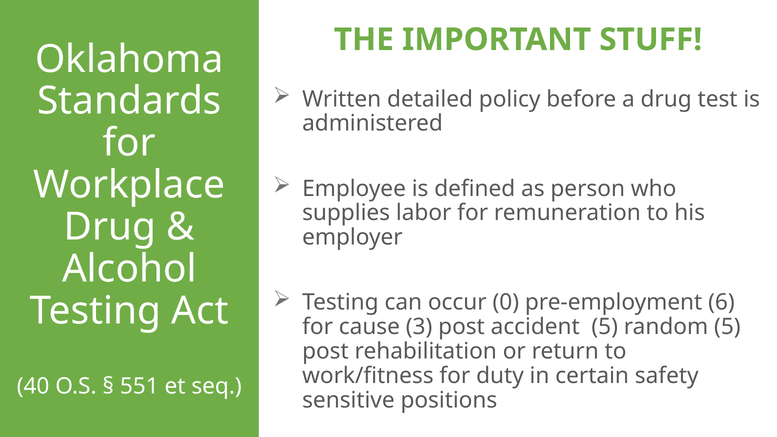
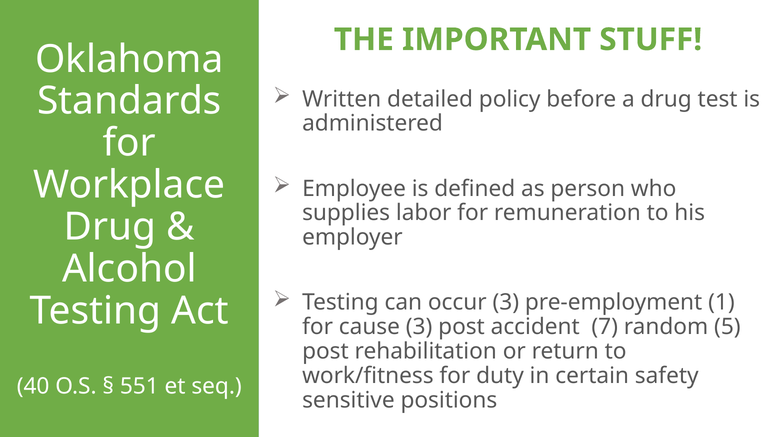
occur 0: 0 -> 3
6: 6 -> 1
accident 5: 5 -> 7
